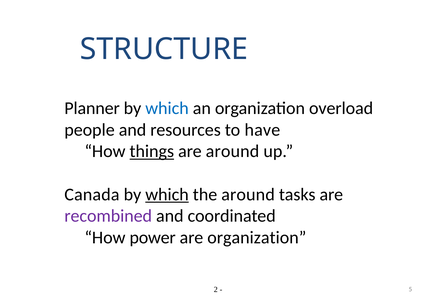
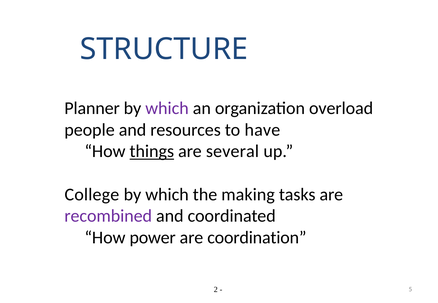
which at (167, 108) colour: blue -> purple
are around: around -> several
Canada: Canada -> College
which at (167, 195) underline: present -> none
the around: around -> making
are organization: organization -> coordination
